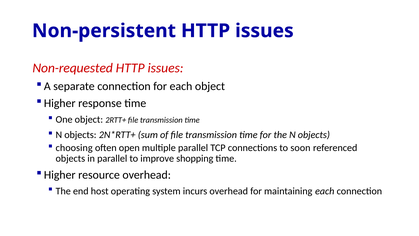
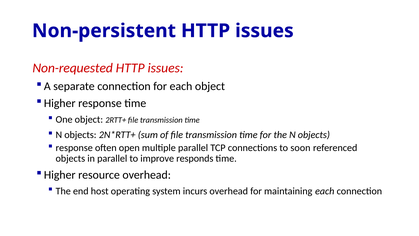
choosing at (74, 148): choosing -> response
shopping: shopping -> responds
